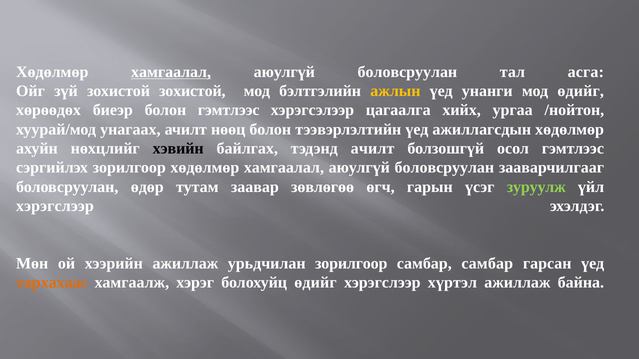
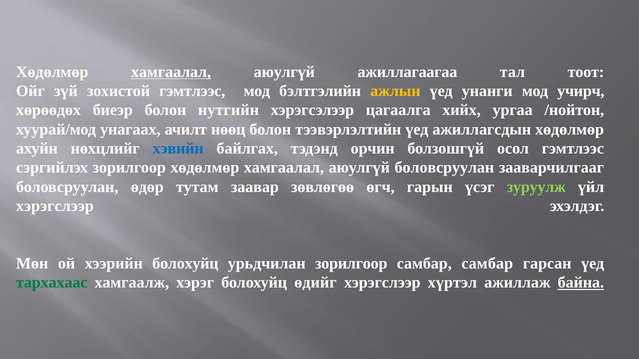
боловсруулан at (407, 72): боловсруулан -> ажиллагаагаа
асга: асга -> тоот
зохистой зохистой: зохистой -> гэмтлээс
мод өдийг: өдийг -> учирч
болон гэмтлээс: гэмтлээс -> нутгийн
хэвийн colour: black -> blue
тэдэнд ачилт: ачилт -> орчин
хээрийн ажиллаж: ажиллаж -> болохуйц
тархахаас colour: orange -> green
байна underline: none -> present
